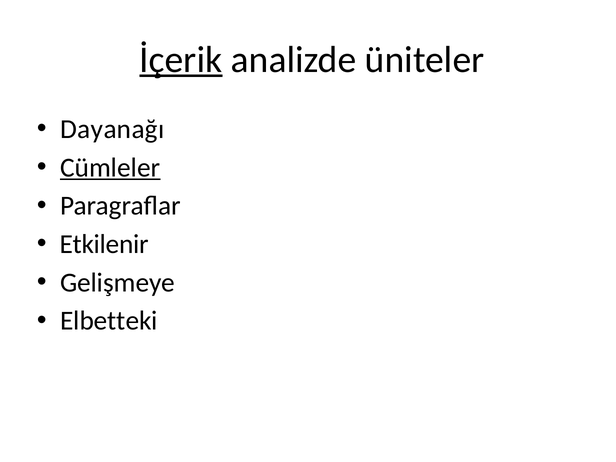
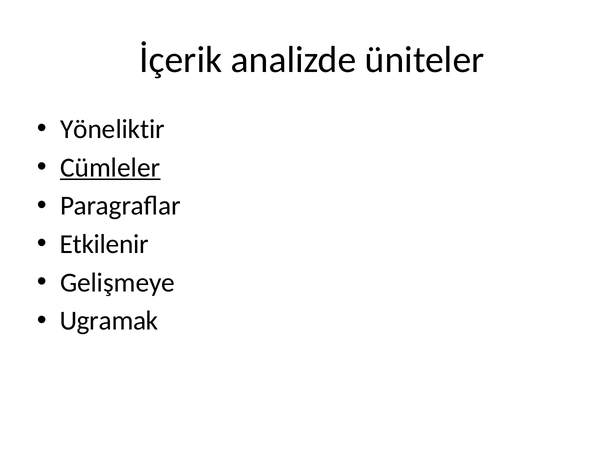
İçerik underline: present -> none
Dayanağı: Dayanağı -> Yöneliktir
Elbetteki: Elbetteki -> Ugramak
